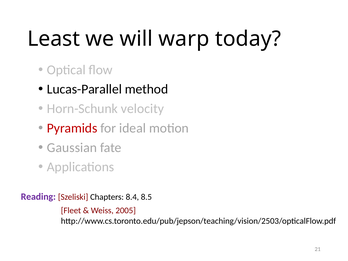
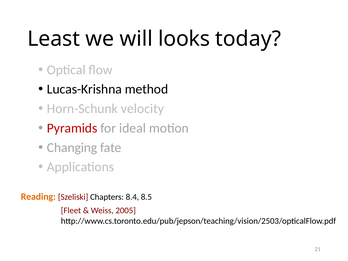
warp: warp -> looks
Lucas-Parallel: Lucas-Parallel -> Lucas-Krishna
Gaussian: Gaussian -> Changing
Reading colour: purple -> orange
